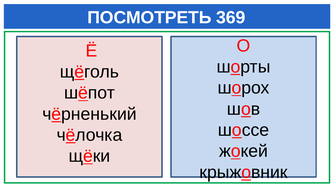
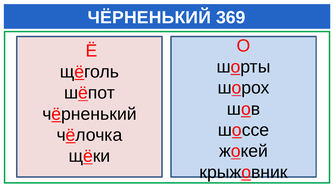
ПОСМОТРЕТЬ at (149, 18): ПОСМОТРЕТЬ -> ЧЁРНЕНЬКИЙ
